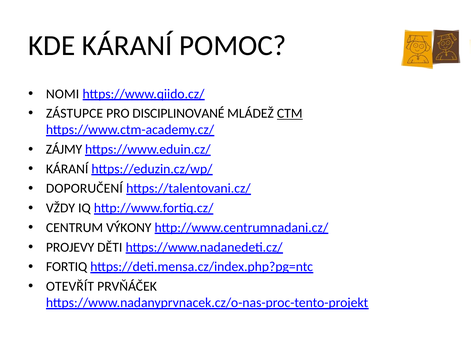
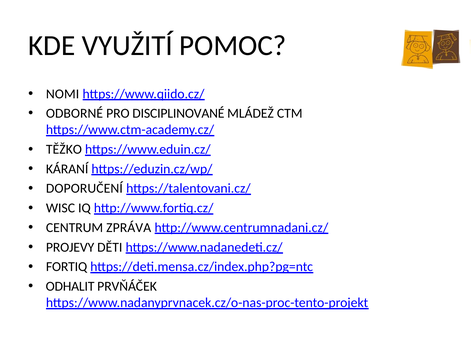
KDE KÁRANÍ: KÁRANÍ -> VYUŽITÍ
ZÁSTUPCE: ZÁSTUPCE -> ODBORNÉ
CTM underline: present -> none
ZÁJMY: ZÁJMY -> TĚŽKO
VŽDY: VŽDY -> WISC
VÝKONY: VÝKONY -> ZPRÁVA
OTEVŘÍT: OTEVŘÍT -> ODHALIT
